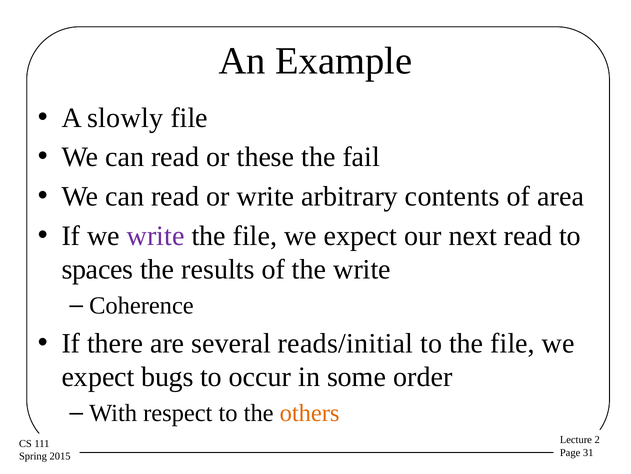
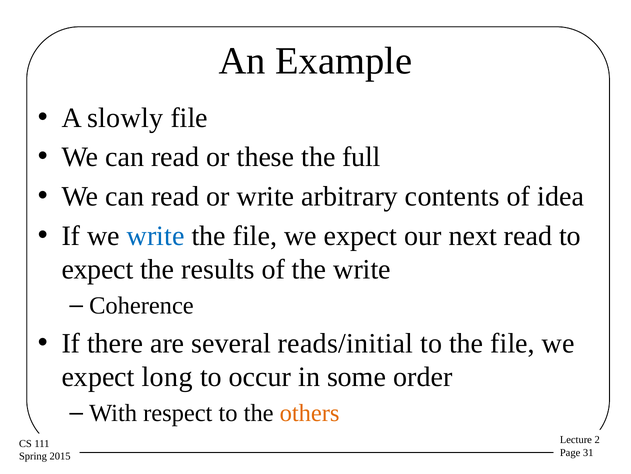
fail: fail -> full
area: area -> idea
write at (156, 235) colour: purple -> blue
spaces at (97, 269): spaces -> expect
bugs: bugs -> long
